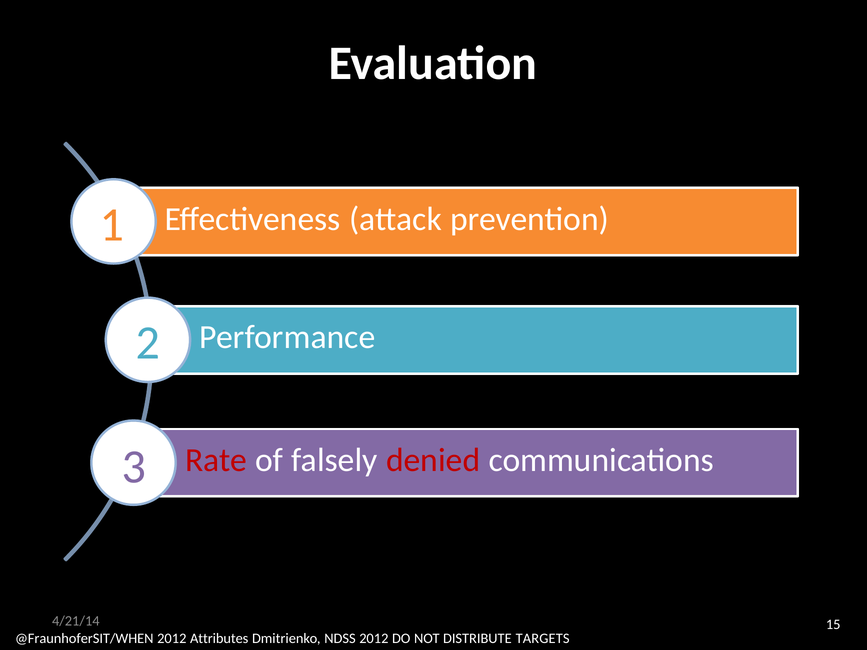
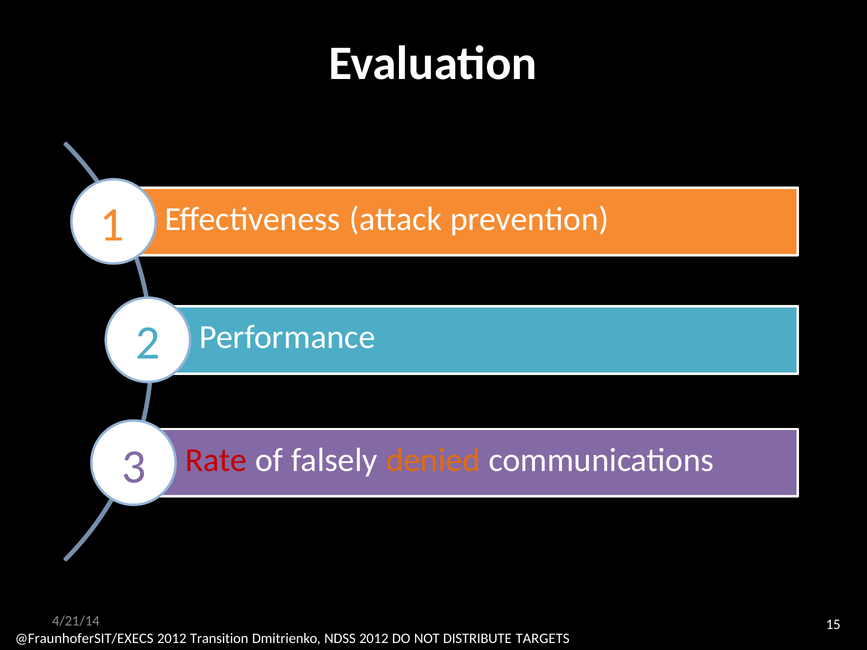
denied colour: red -> orange
@FraunhoferSIT/WHEN: @FraunhoferSIT/WHEN -> @FraunhoferSIT/EXECS
Attributes: Attributes -> Transition
